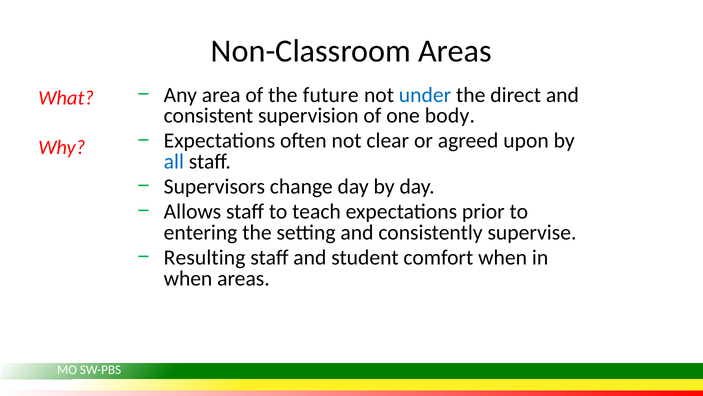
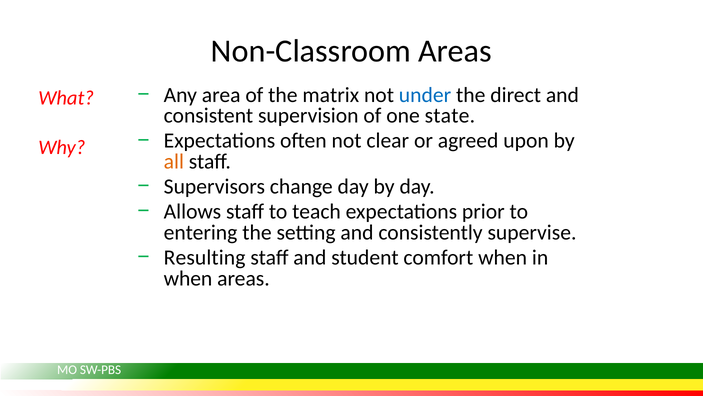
future: future -> matrix
body: body -> state
all colour: blue -> orange
